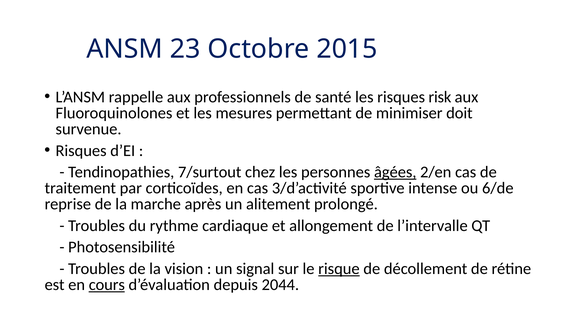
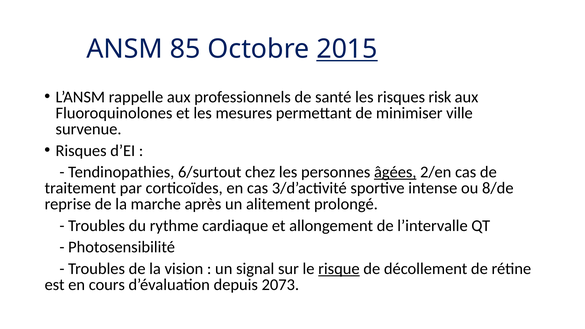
23: 23 -> 85
2015 underline: none -> present
doit: doit -> ville
7/surtout: 7/surtout -> 6/surtout
6/de: 6/de -> 8/de
cours underline: present -> none
2044: 2044 -> 2073
